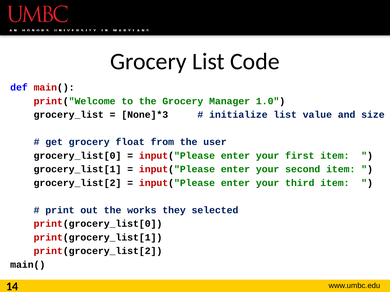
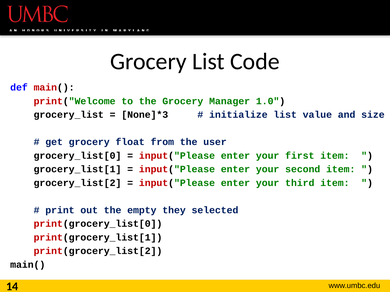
works: works -> empty
